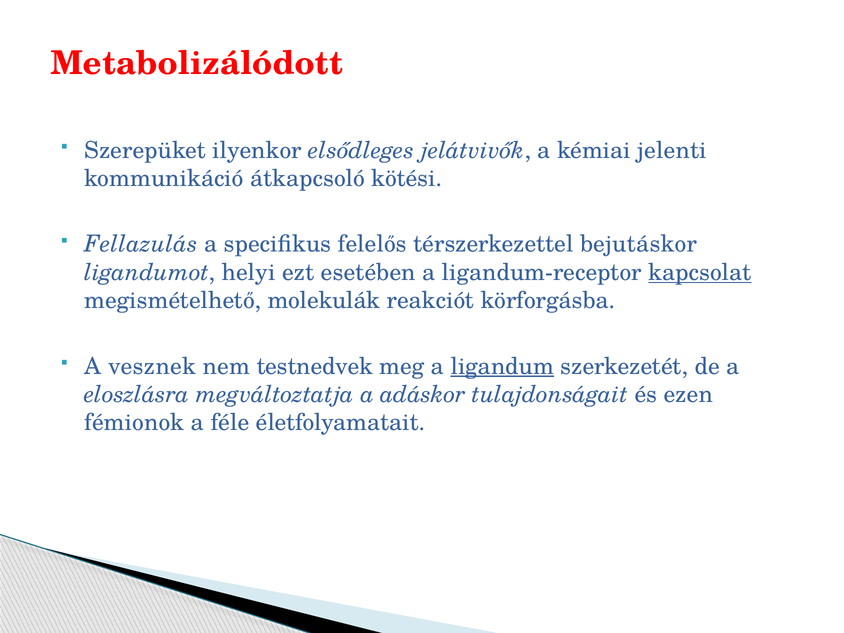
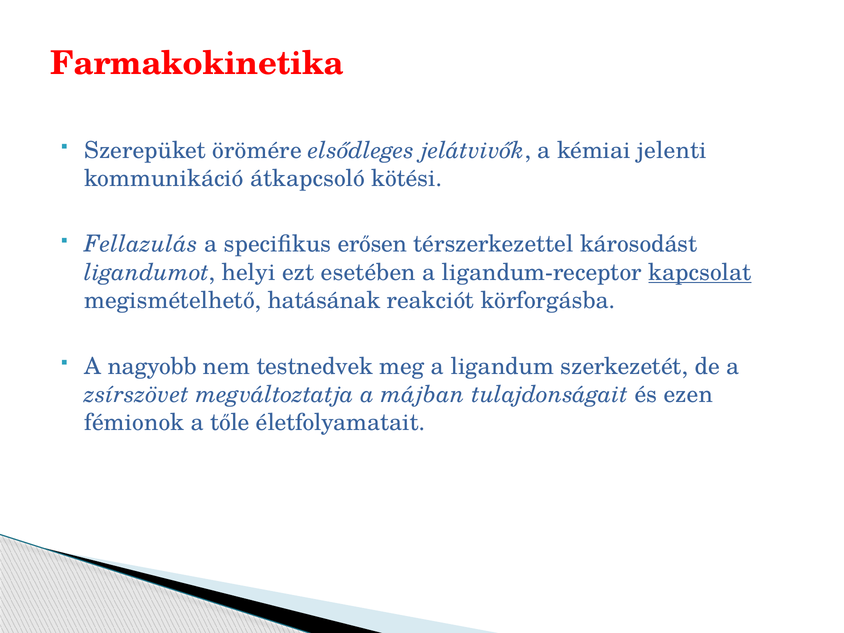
Metabolizálódott: Metabolizálódott -> Farmakokinetika
ilyenkor: ilyenkor -> örömére
felelős: felelős -> erősen
bejutáskor: bejutáskor -> károsodást
molekulák: molekulák -> hatásának
vesznek: vesznek -> nagyobb
ligandum underline: present -> none
eloszlásra: eloszlásra -> zsírszövet
adáskor: adáskor -> májban
féle: féle -> tőle
